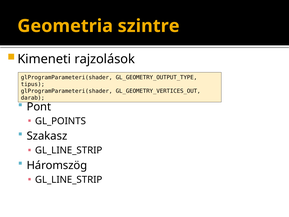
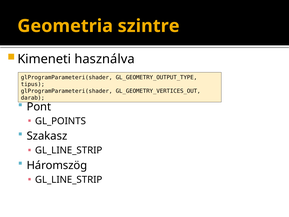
rajzolások: rajzolások -> használva
